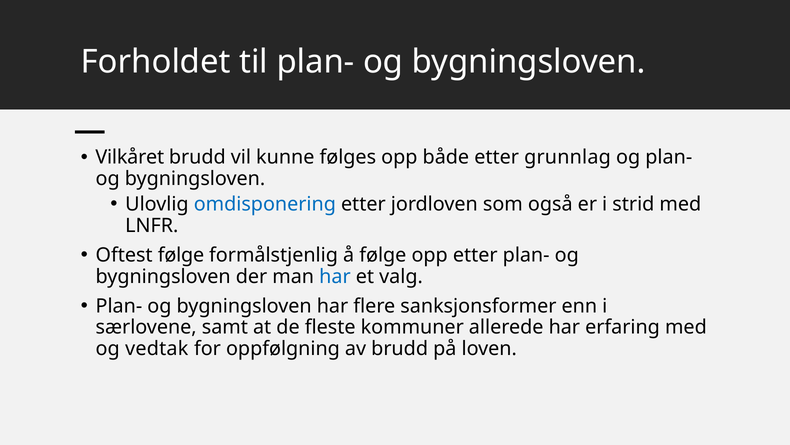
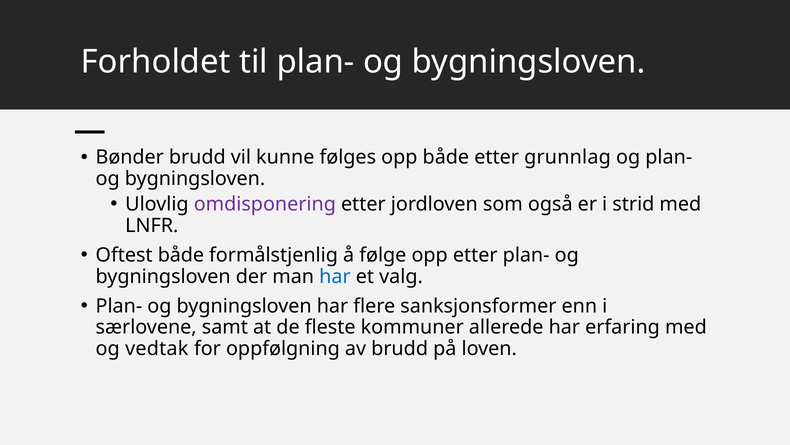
Vilkåret: Vilkåret -> Bønder
omdisponering colour: blue -> purple
Oftest følge: følge -> både
